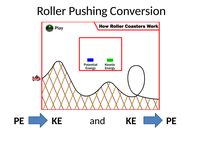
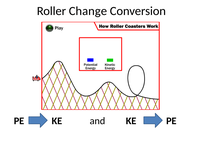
Pushing: Pushing -> Change
